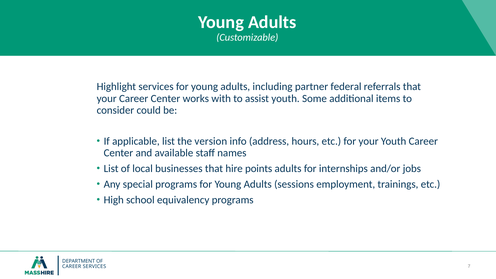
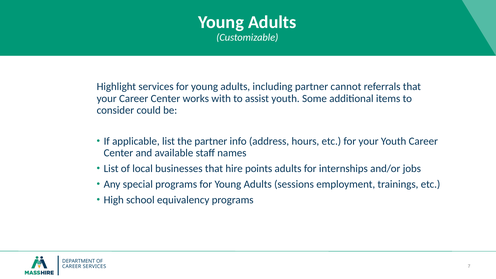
federal: federal -> cannot
the version: version -> partner
